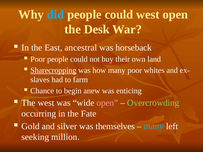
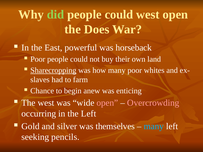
did colour: light blue -> light green
Desk: Desk -> Does
ancestral: ancestral -> powerful
Overcrowding colour: light green -> pink
the Fate: Fate -> Left
million: million -> pencils
